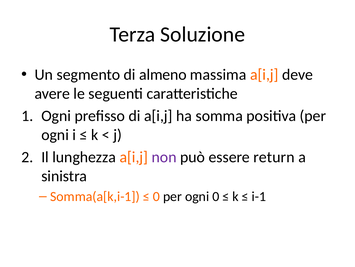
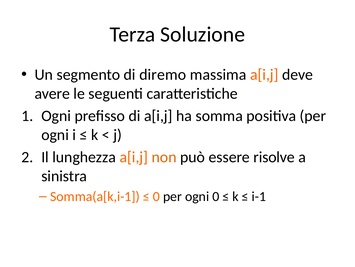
almeno: almeno -> diremo
non colour: purple -> orange
return: return -> risolve
